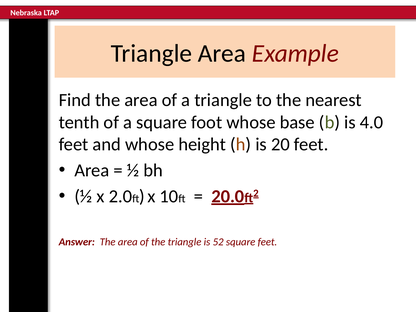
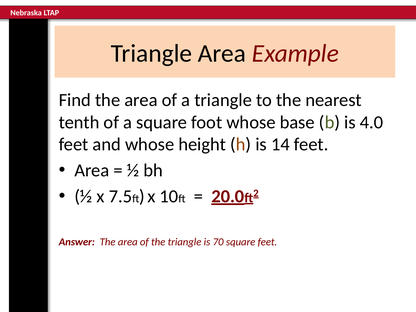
20: 20 -> 14
2.0: 2.0 -> 7.5
52: 52 -> 70
